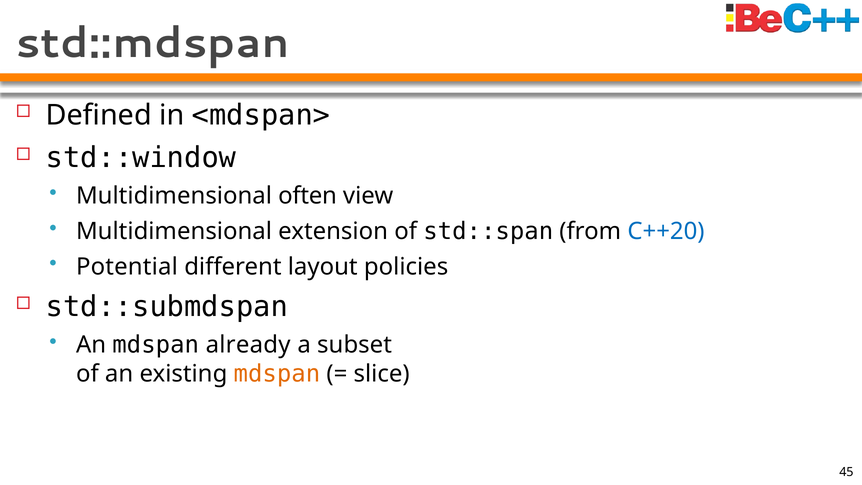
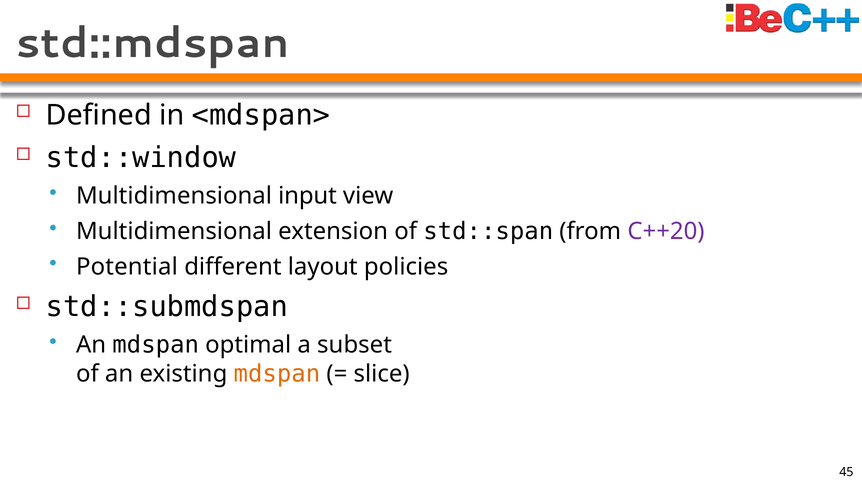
often: often -> input
C++20 colour: blue -> purple
already: already -> optimal
